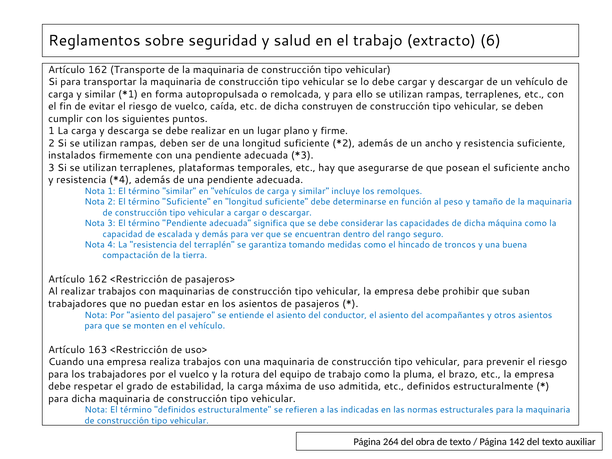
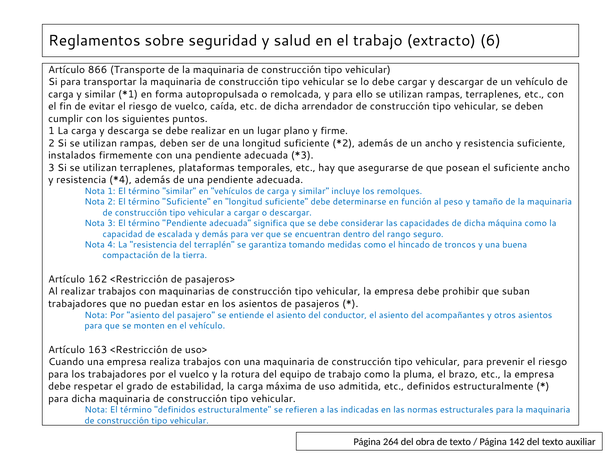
162 at (98, 70): 162 -> 866
construyen: construyen -> arrendador
